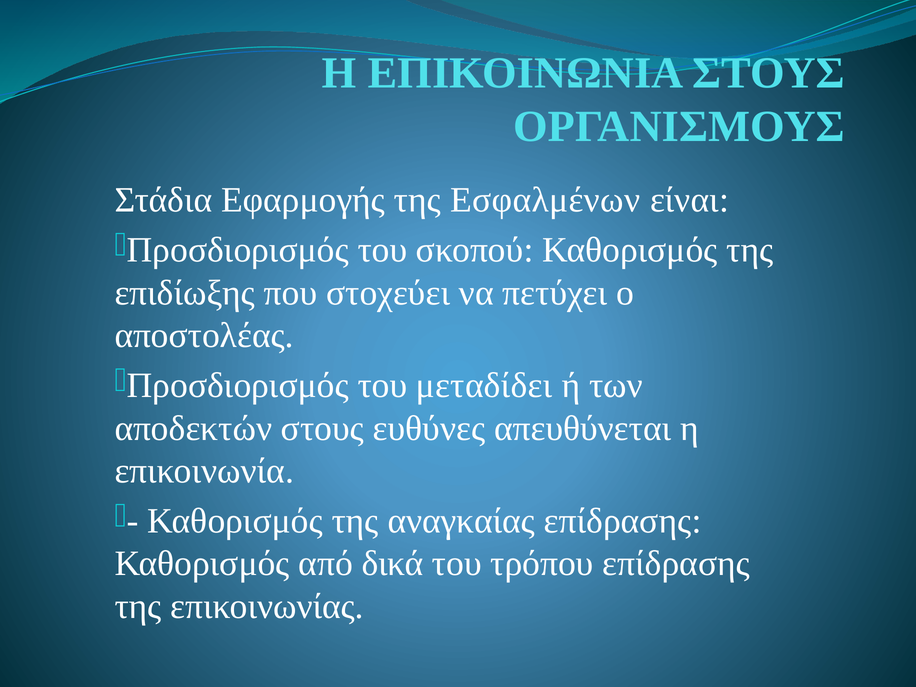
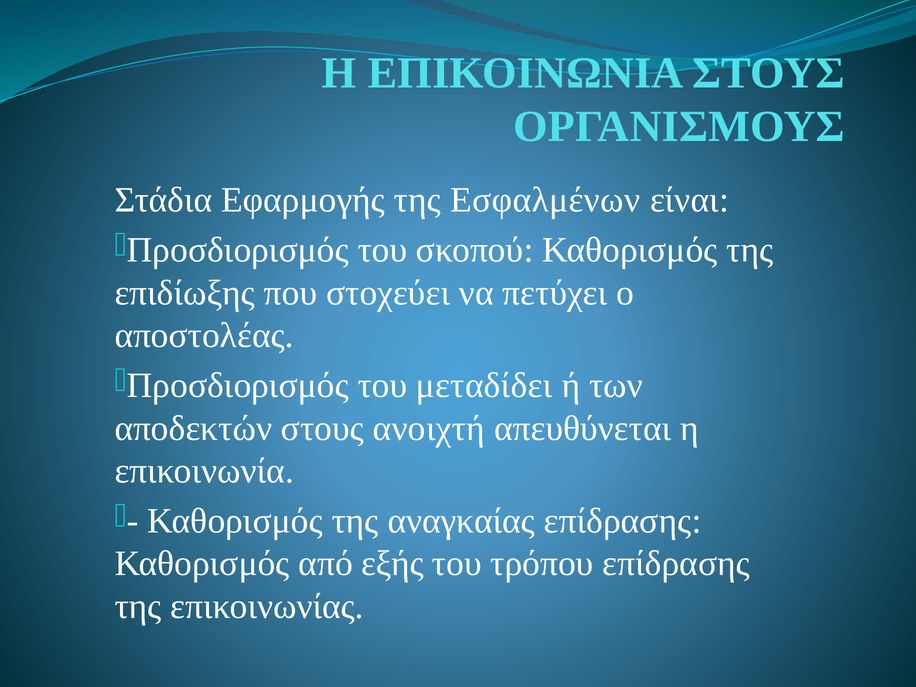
ευθύνες: ευθύνες -> ανοιχτή
δικά: δικά -> εξής
